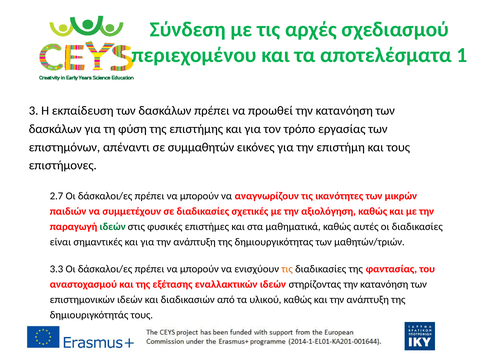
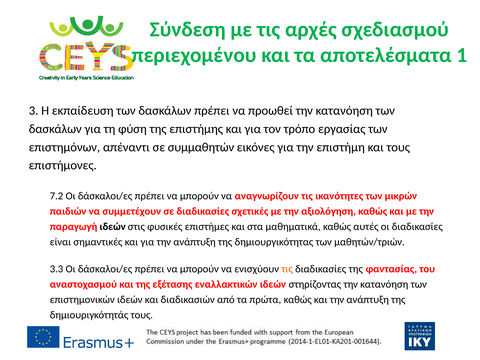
2.7: 2.7 -> 7.2
ιδεών at (113, 227) colour: green -> black
υλικού: υλικού -> πρώτα
